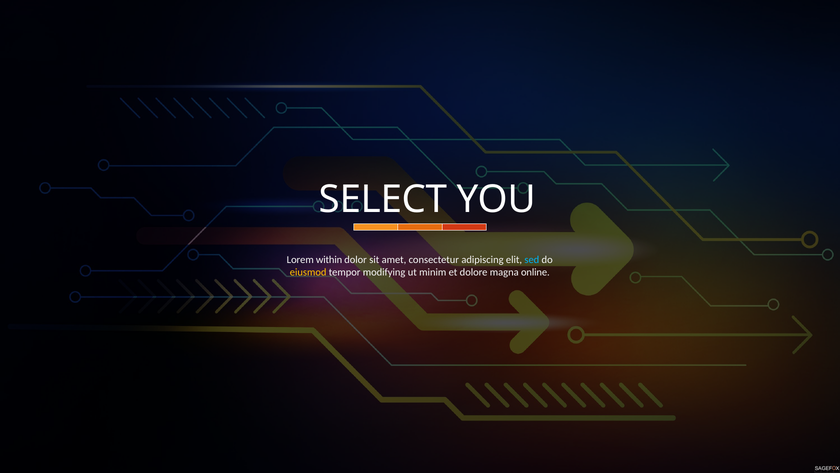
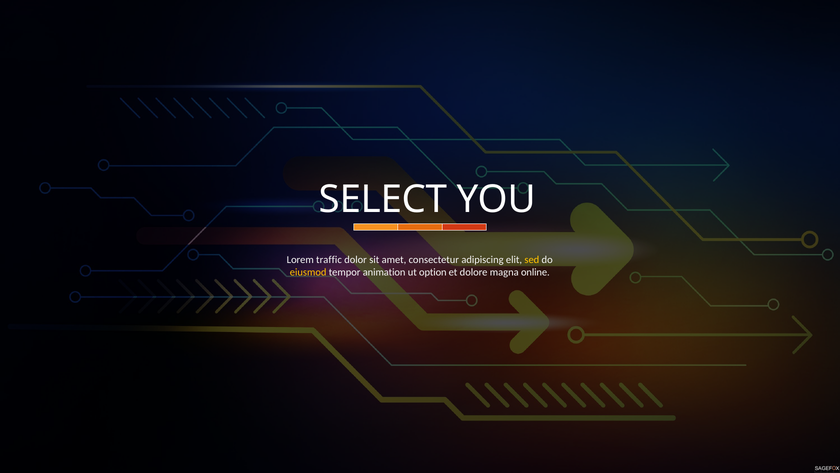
within: within -> traffic
sed colour: light blue -> yellow
modifying: modifying -> animation
minim: minim -> option
